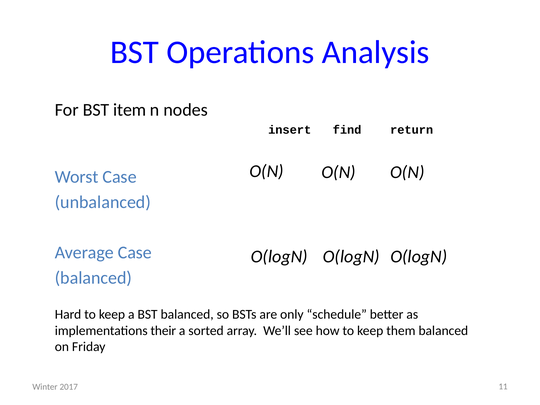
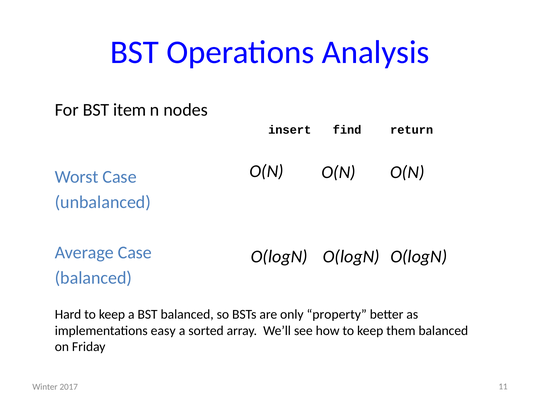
schedule: schedule -> property
their: their -> easy
